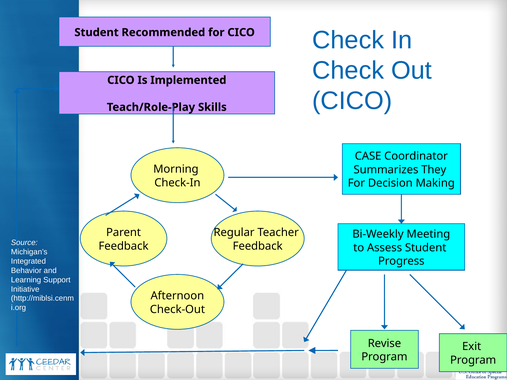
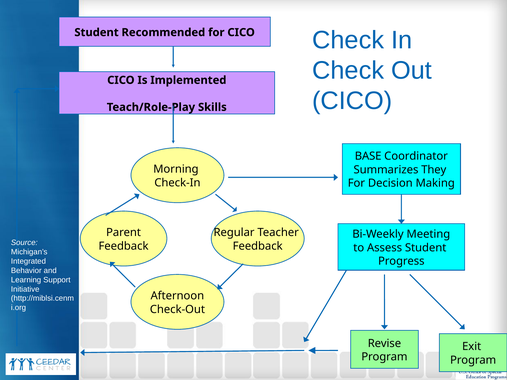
CASE: CASE -> BASE
